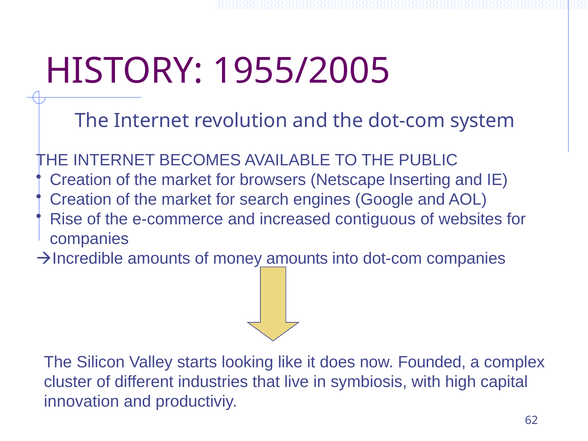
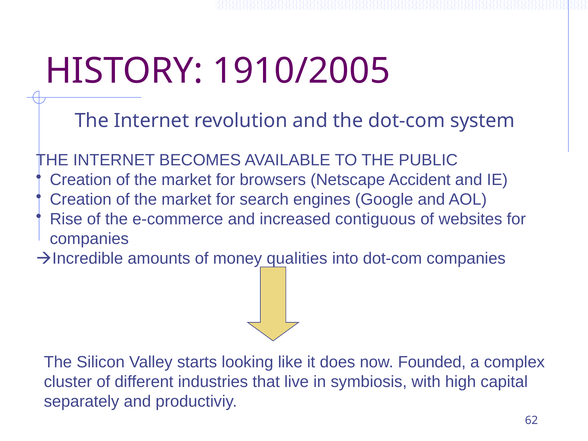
1955/2005: 1955/2005 -> 1910/2005
Inserting: Inserting -> Accident
money amounts: amounts -> qualities
innovation: innovation -> separately
